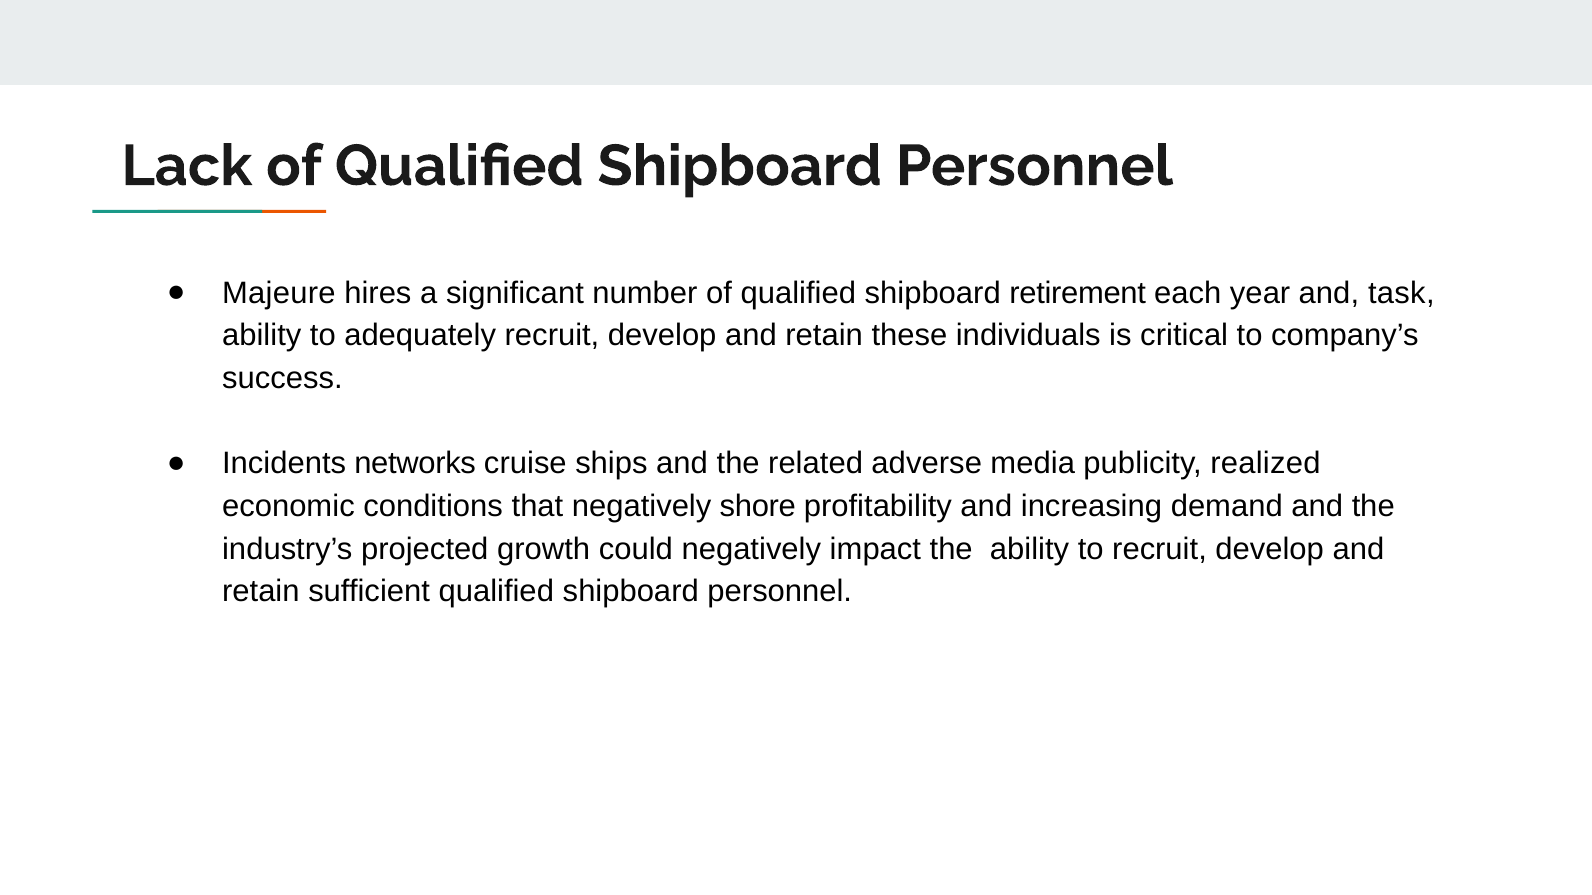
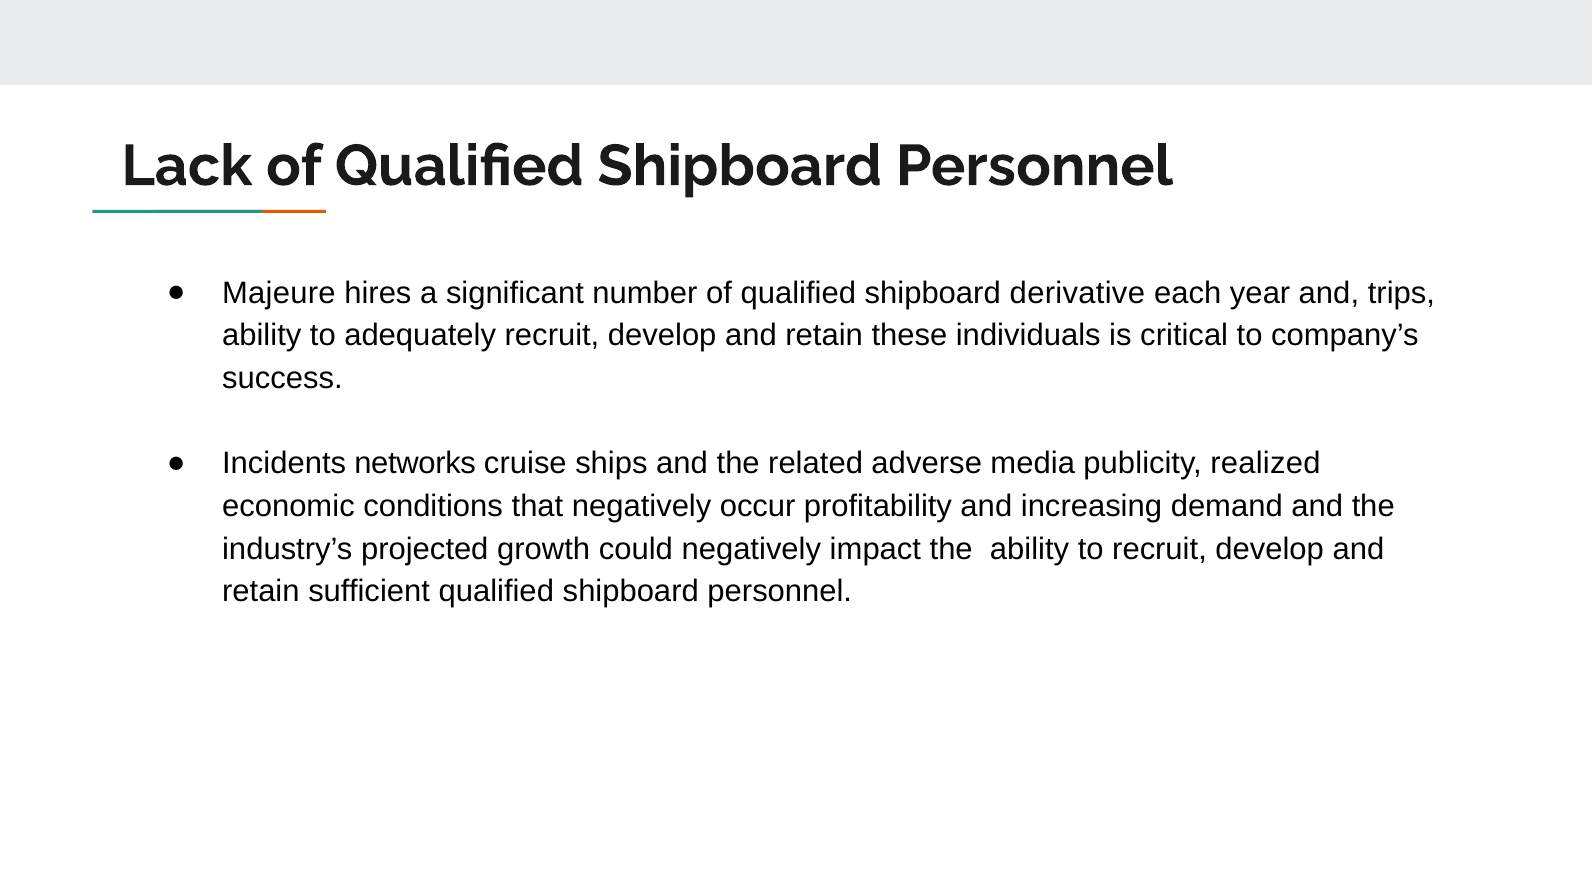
retirement: retirement -> derivative
task: task -> trips
shore: shore -> occur
